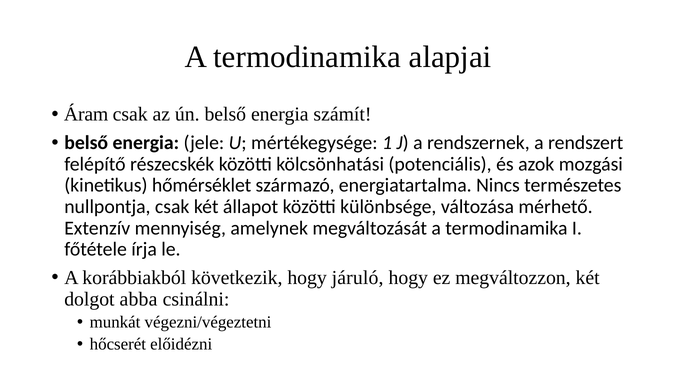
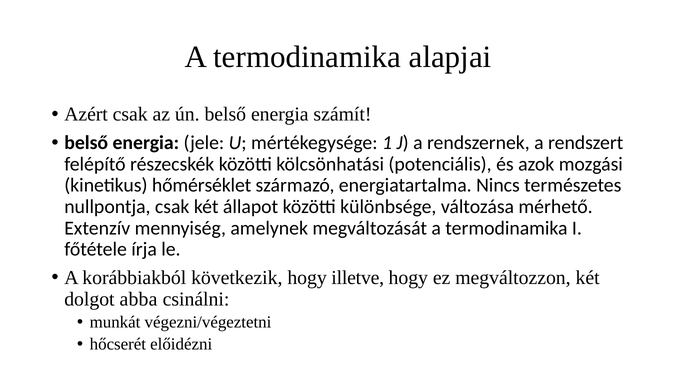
Áram: Áram -> Azért
járuló: járuló -> illetve
